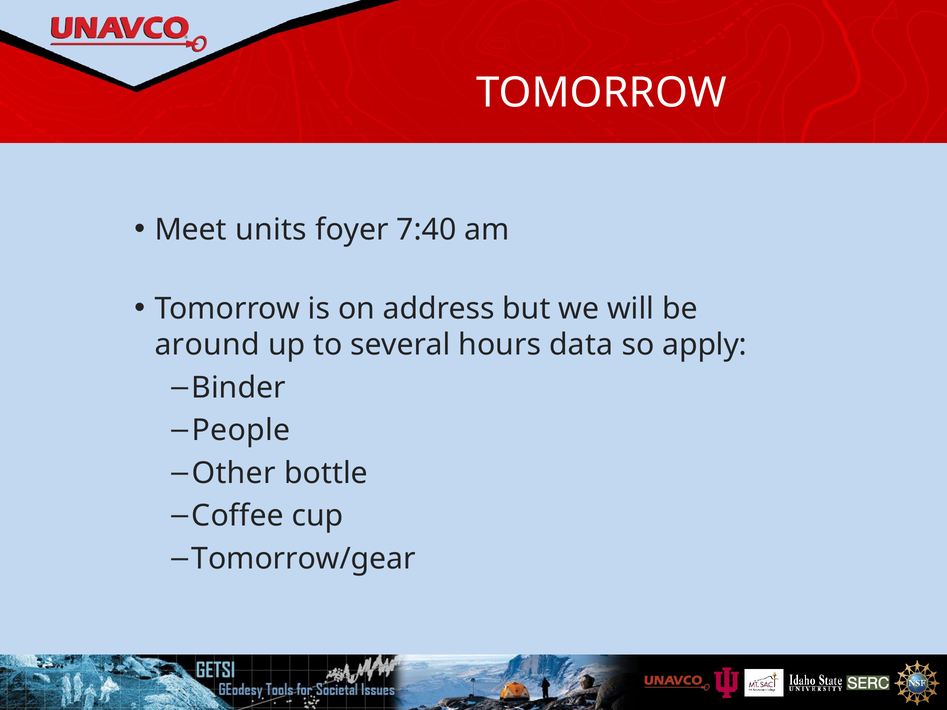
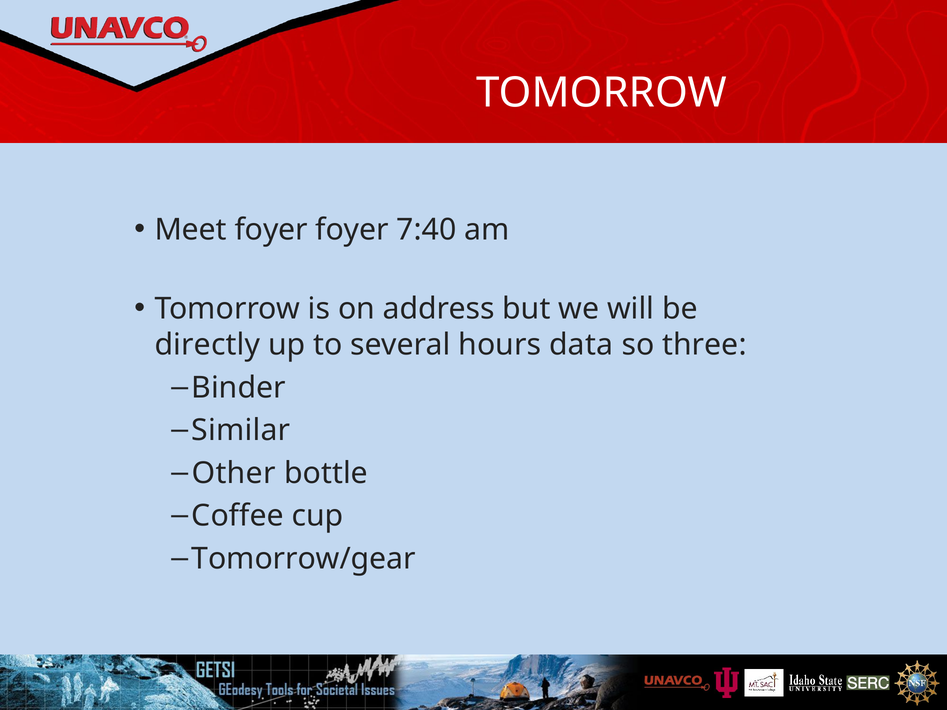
Meet units: units -> foyer
around: around -> directly
apply: apply -> three
People: People -> Similar
